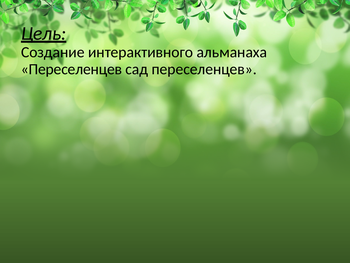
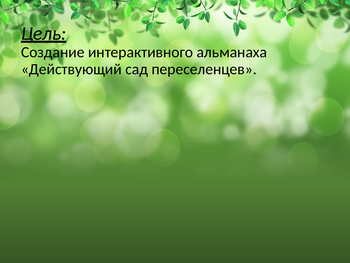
Переселенцев at (71, 69): Переселенцев -> Действующий
